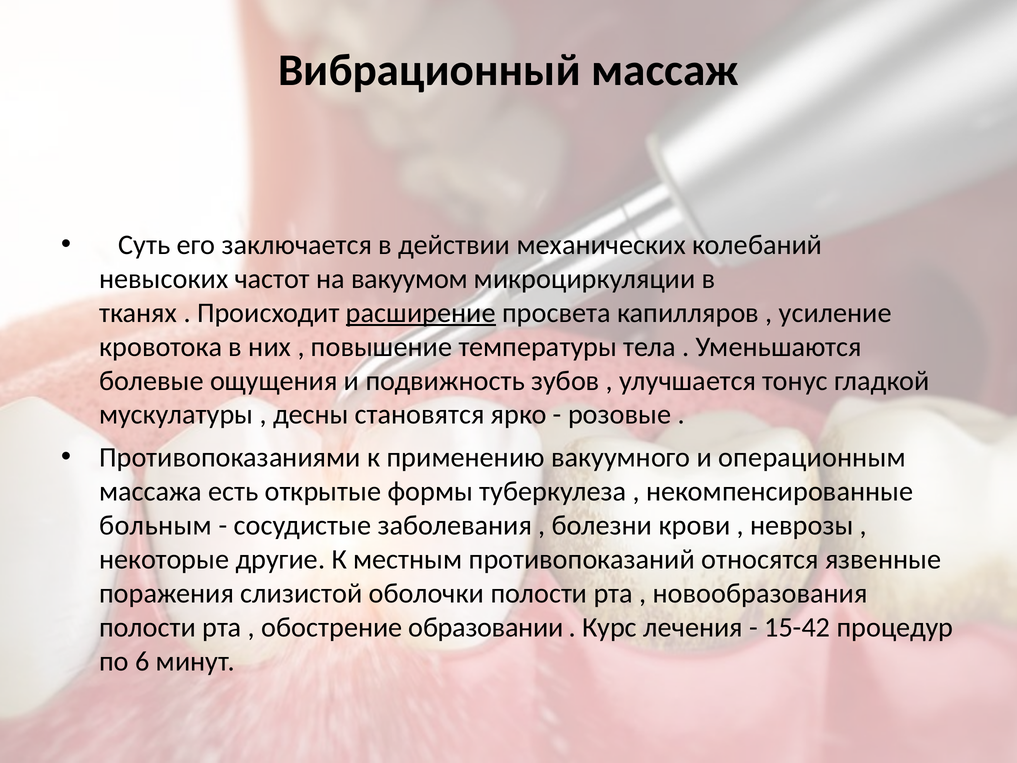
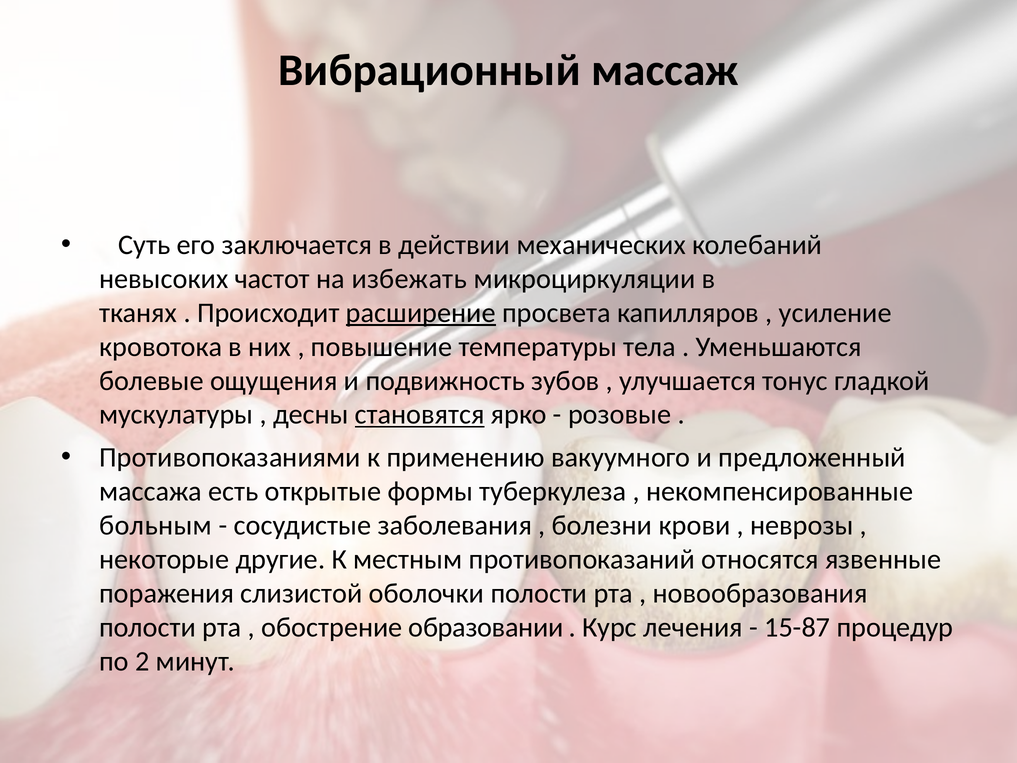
вакуумом: вакуумом -> избежать
становятся underline: none -> present
операционным: операционным -> предложенный
15-42: 15-42 -> 15-87
6: 6 -> 2
